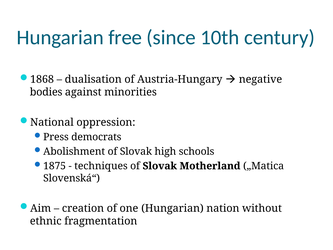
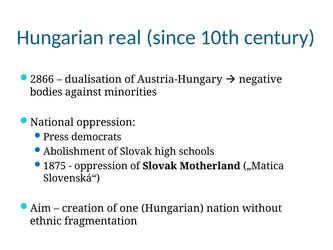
free: free -> real
1868: 1868 -> 2866
techniques at (101, 166): techniques -> oppression
